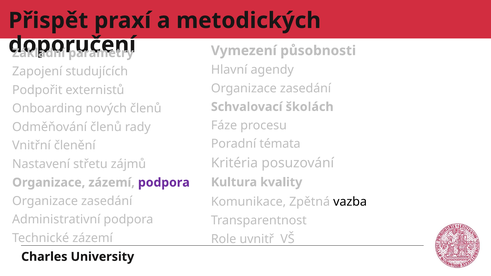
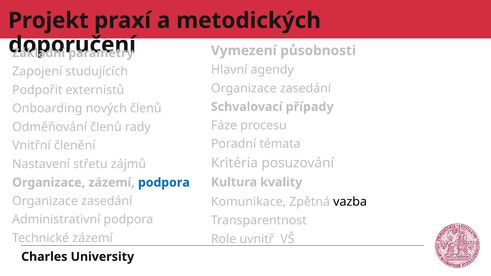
Přispět: Přispět -> Projekt
školách: školách -> případy
podpora at (164, 183) colour: purple -> blue
